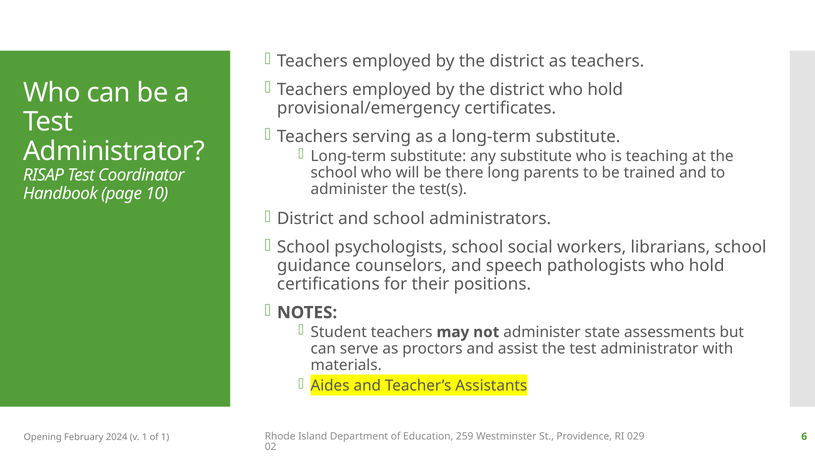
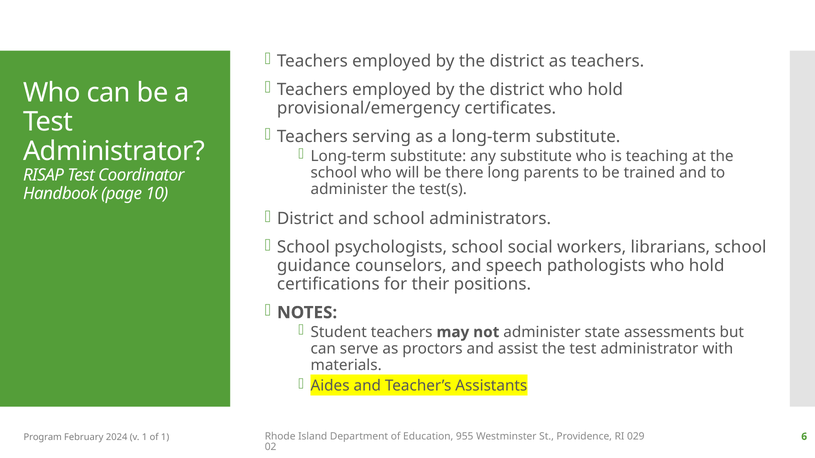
259: 259 -> 955
Opening: Opening -> Program
